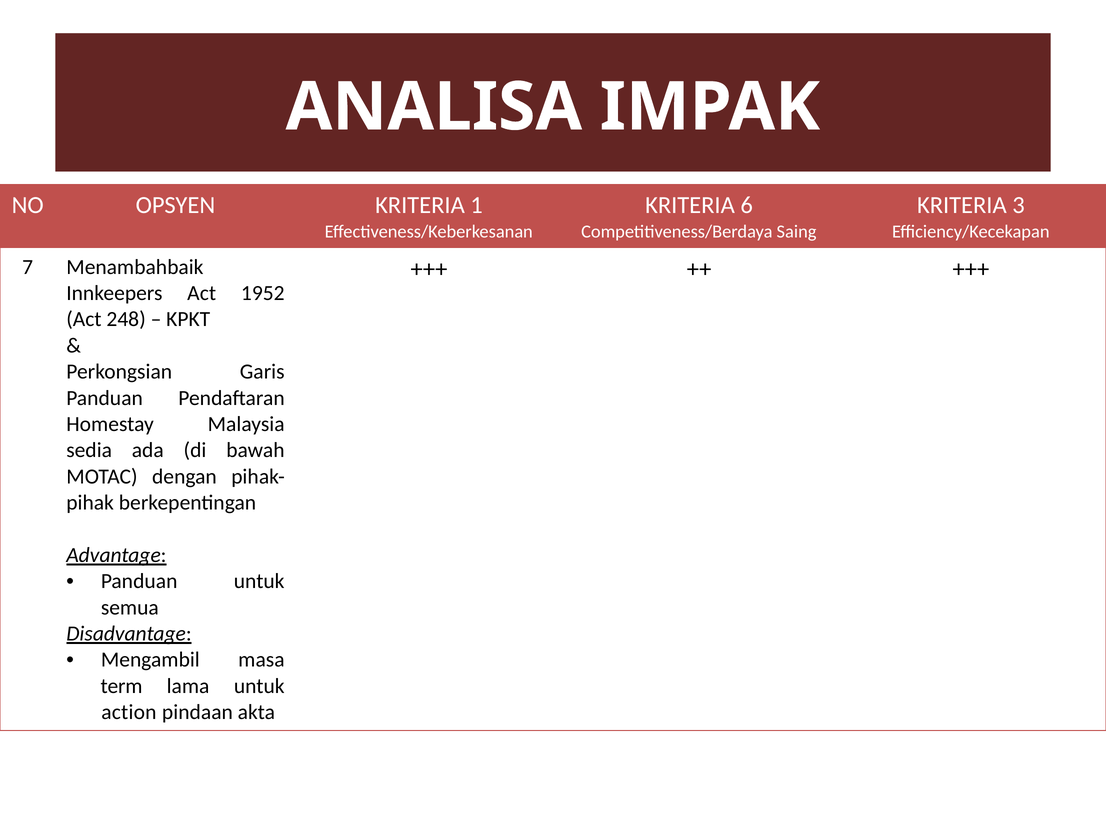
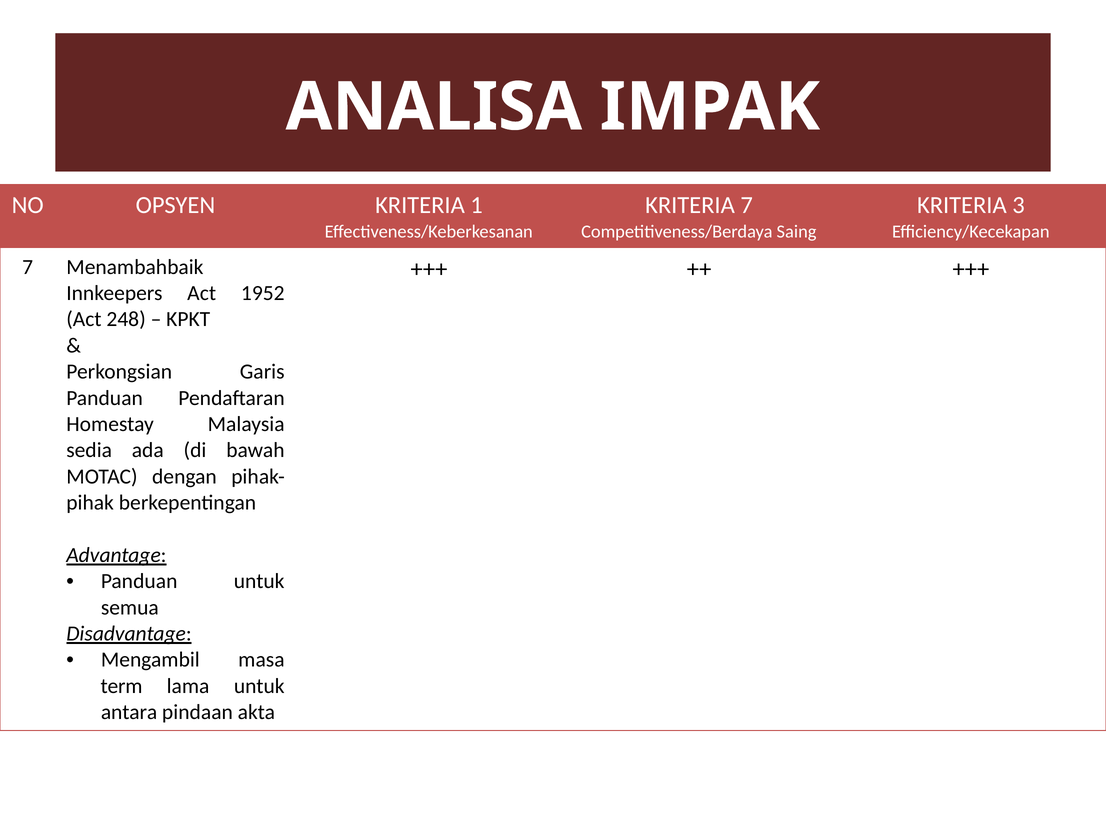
KRITERIA 6: 6 -> 7
action: action -> antara
